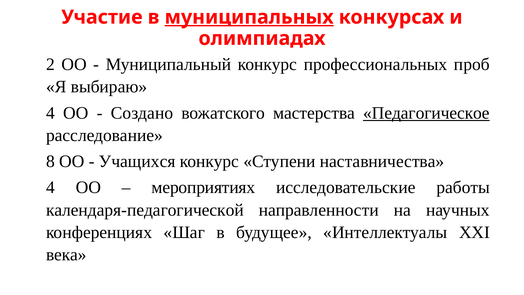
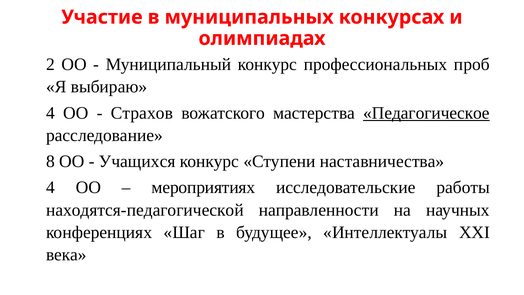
муниципальных underline: present -> none
Создано: Создано -> Страхов
календаря-педагогической: календаря-педагогической -> находятся-педагогической
